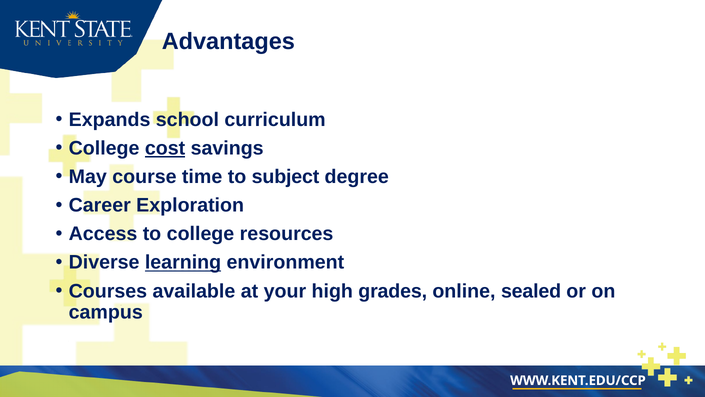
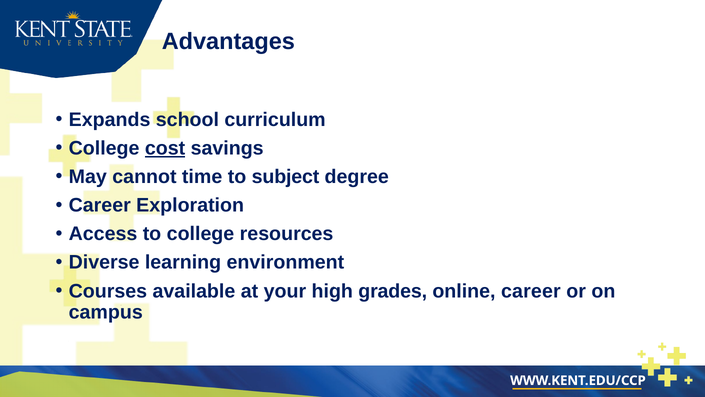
course: course -> cannot
learning underline: present -> none
online sealed: sealed -> career
